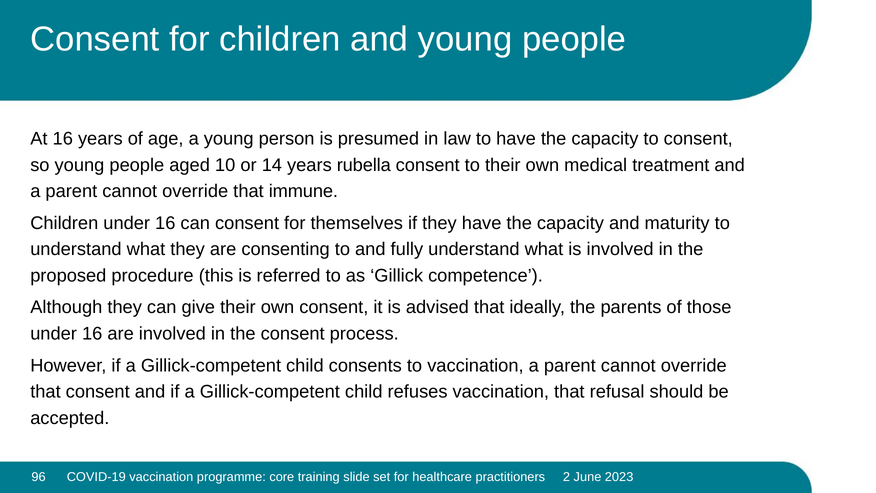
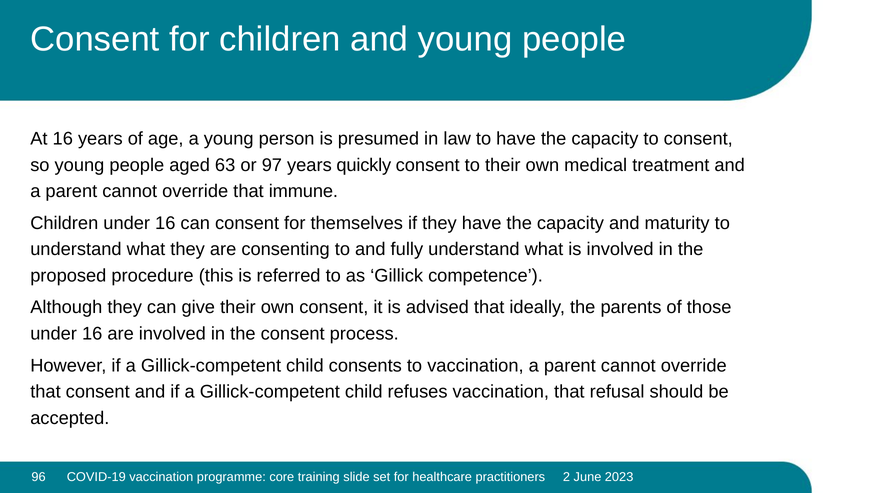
10: 10 -> 63
14: 14 -> 97
rubella: rubella -> quickly
